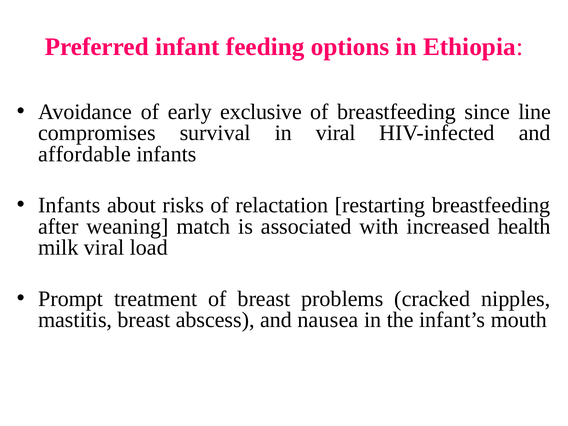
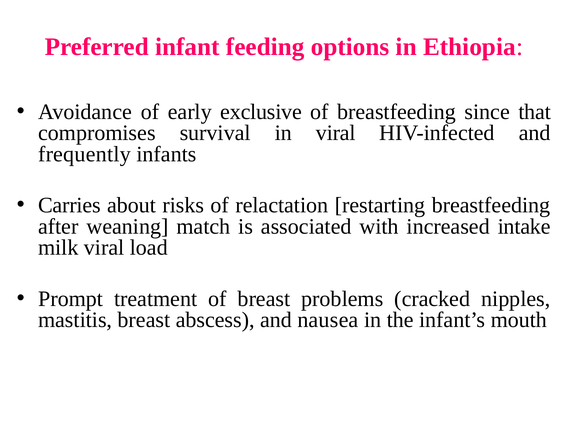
line: line -> that
affordable: affordable -> frequently
Infants at (69, 205): Infants -> Carries
health: health -> intake
